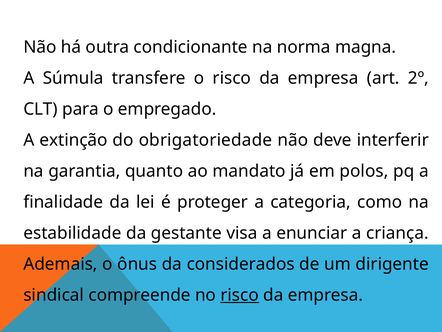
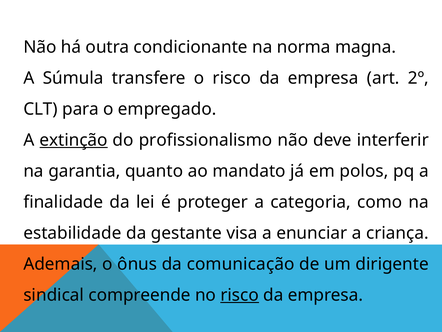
extinção underline: none -> present
obrigatoriedade: obrigatoriedade -> profissionalismo
considerados: considerados -> comunicação
